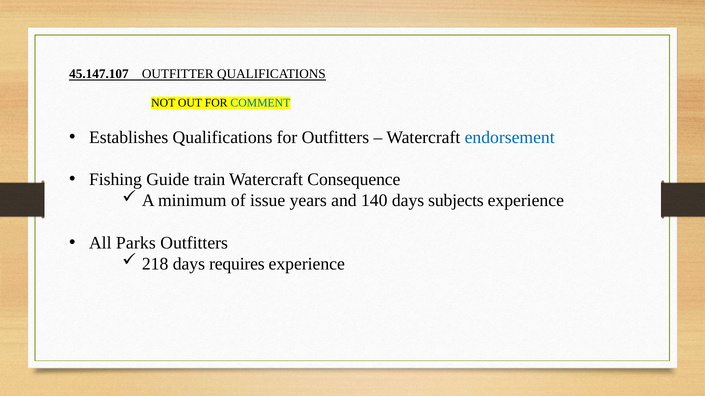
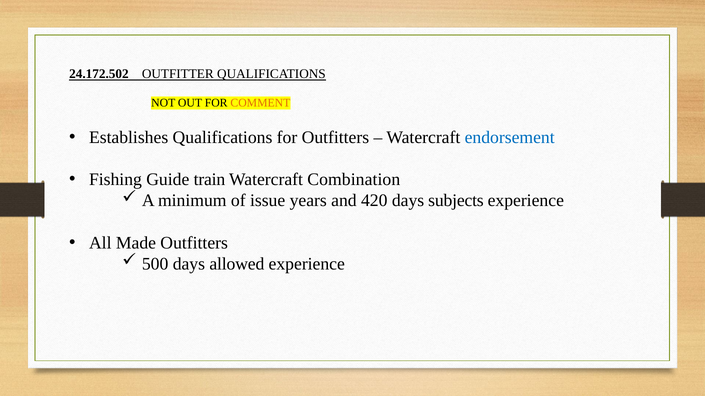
45.147.107: 45.147.107 -> 24.172.502
COMMENT colour: blue -> orange
Consequence: Consequence -> Combination
140: 140 -> 420
Parks: Parks -> Made
218: 218 -> 500
requires: requires -> allowed
